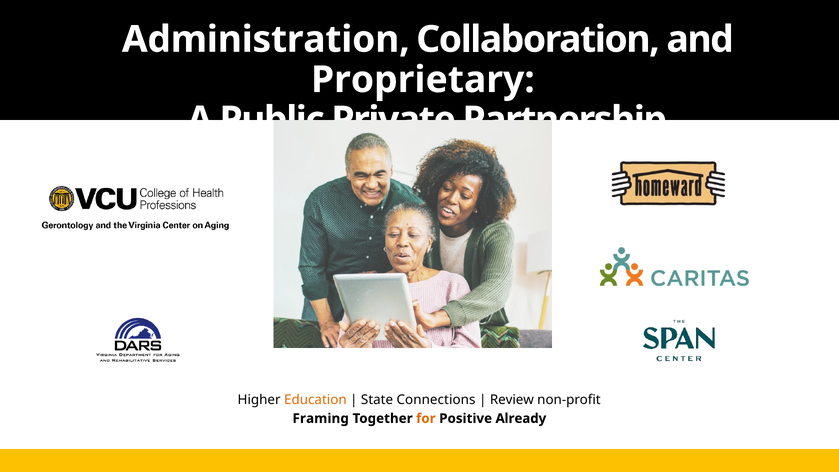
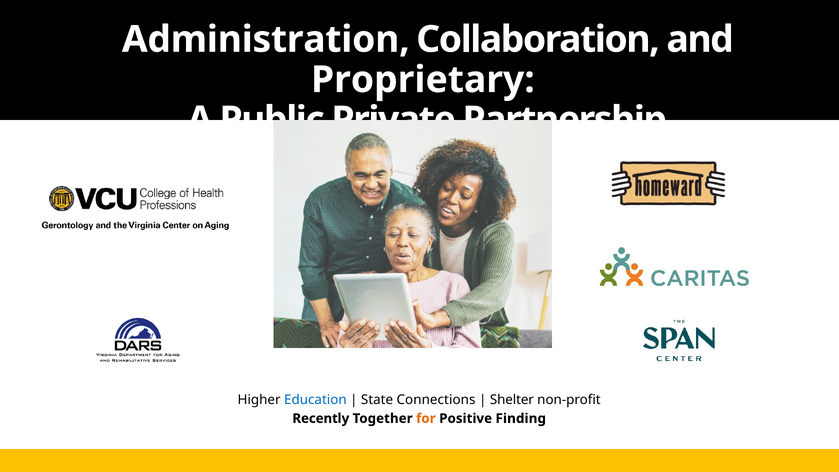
Education colour: orange -> blue
Review: Review -> Shelter
Framing: Framing -> Recently
Already: Already -> Finding
